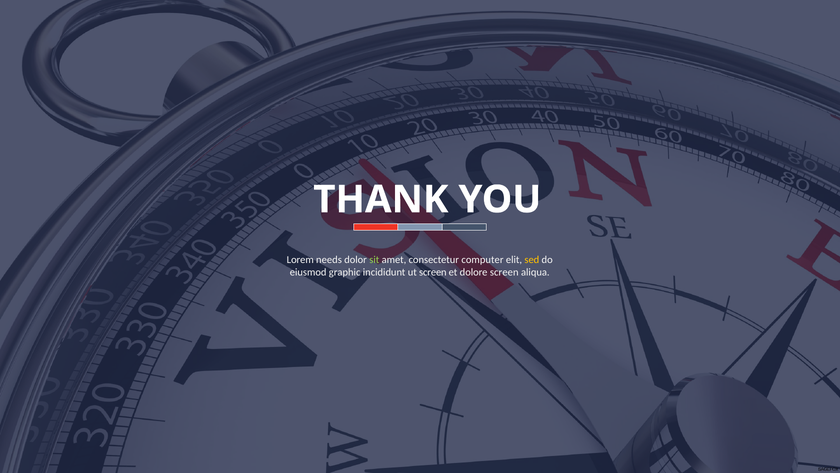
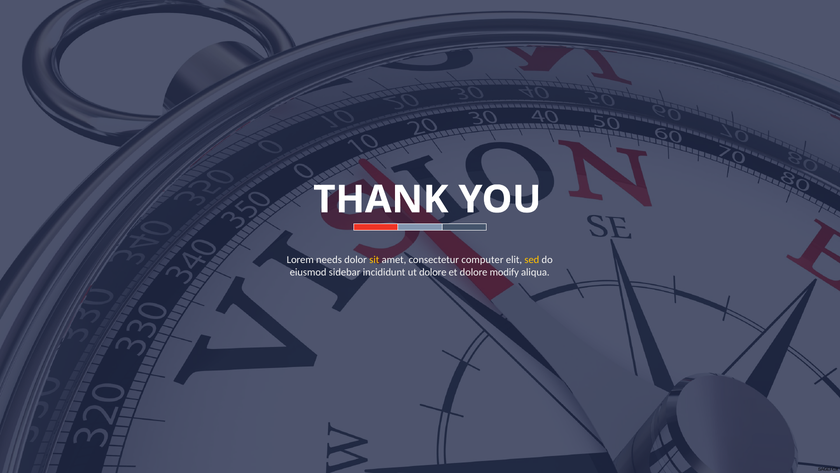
sit colour: light green -> yellow
graphic: graphic -> sidebar
ut screen: screen -> dolore
dolore screen: screen -> modify
